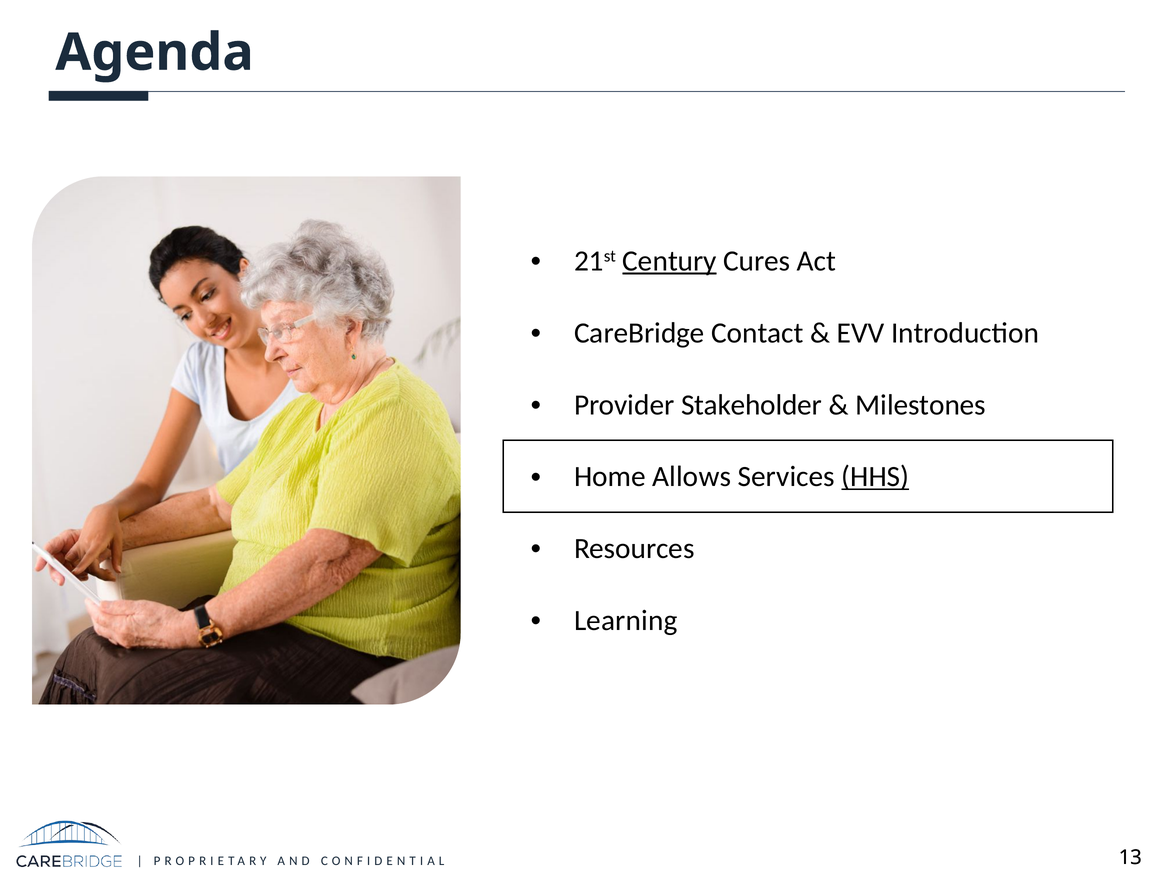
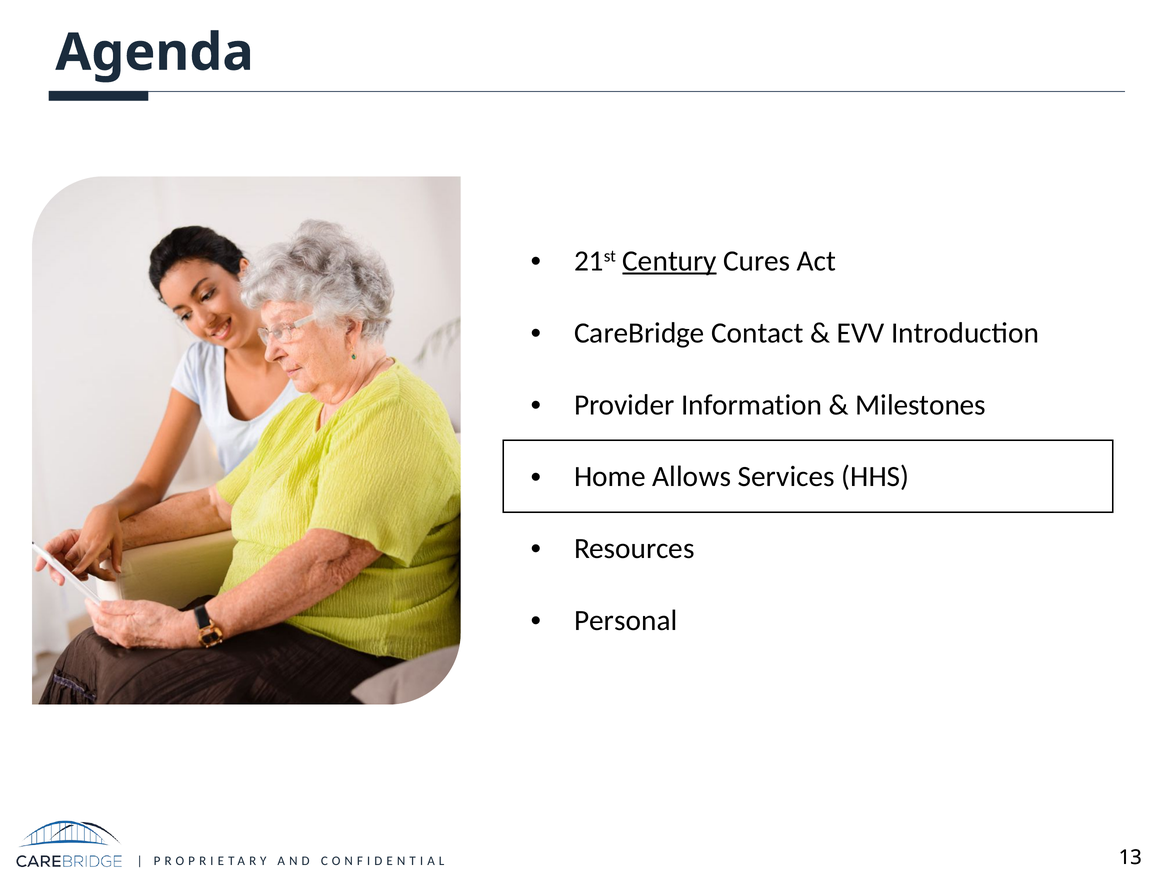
Stakeholder: Stakeholder -> Information
HHS underline: present -> none
Learning: Learning -> Personal
